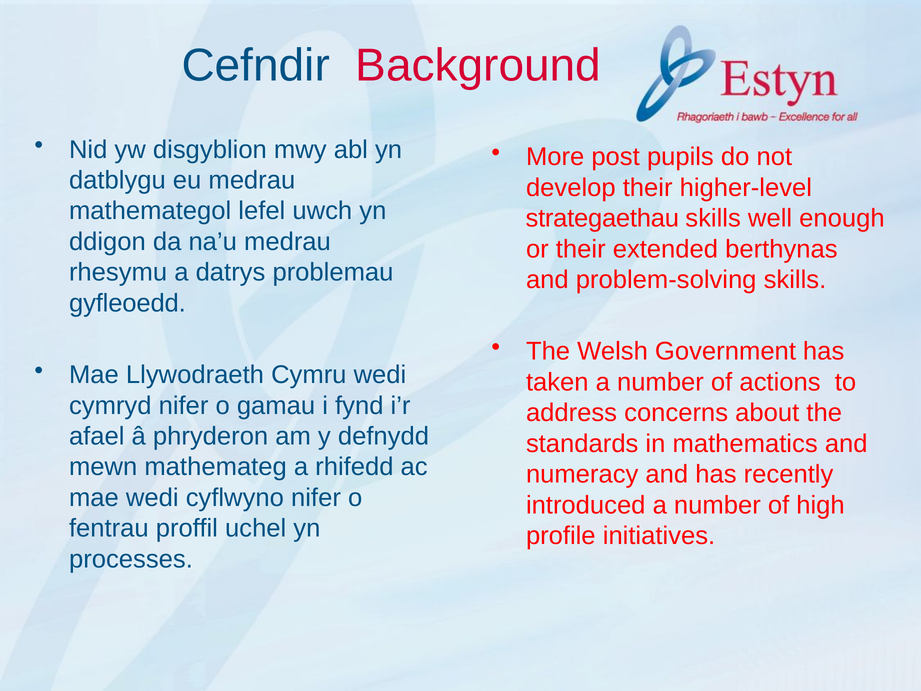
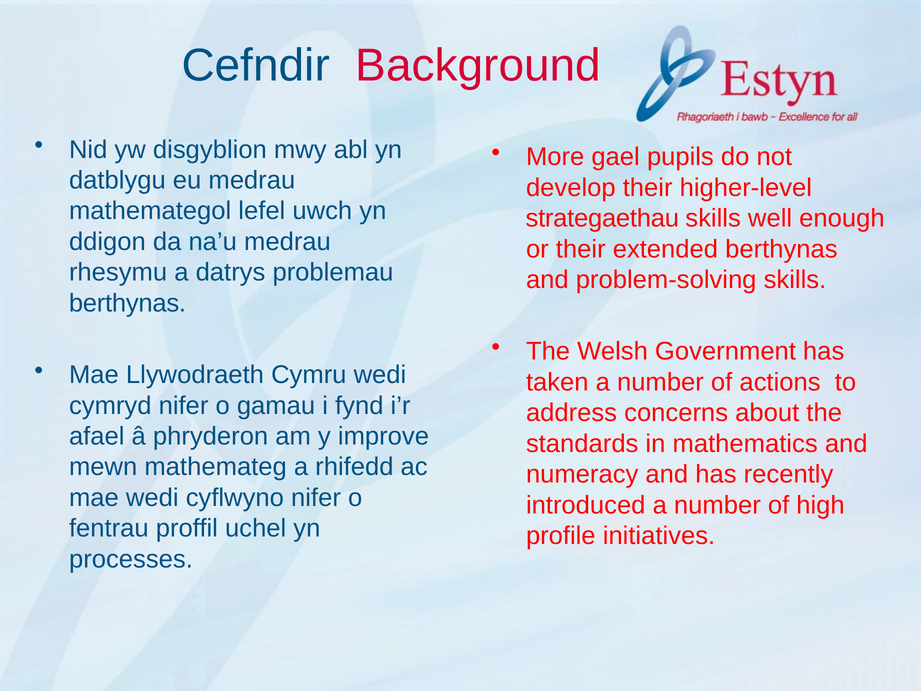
post: post -> gael
gyfleoedd at (127, 303): gyfleoedd -> berthynas
defnydd: defnydd -> improve
